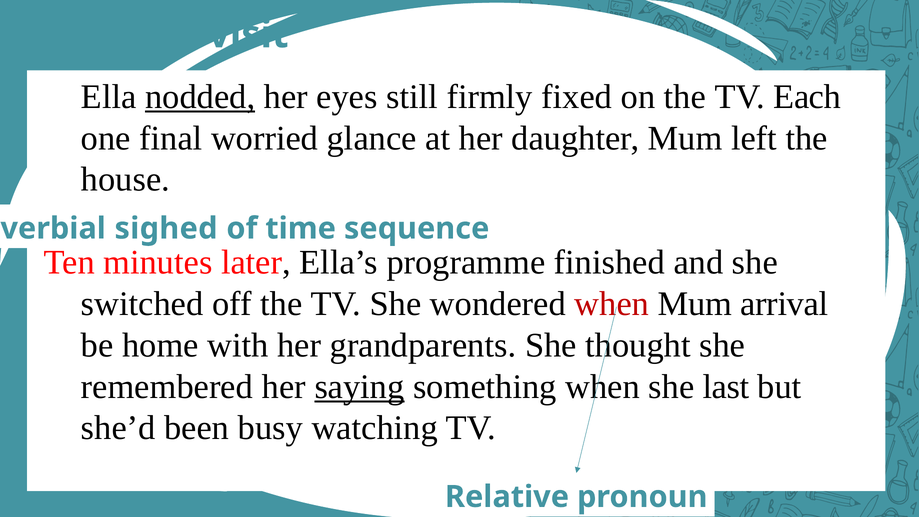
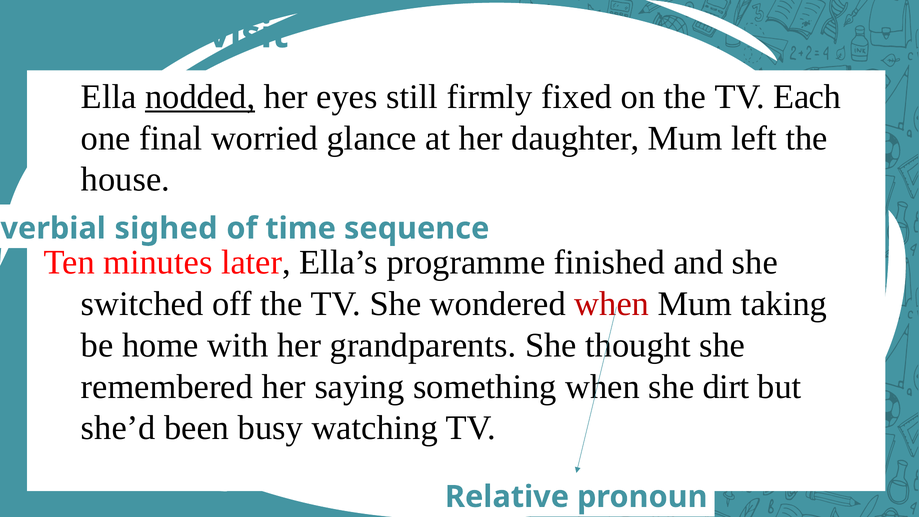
arrival: arrival -> taking
saying underline: present -> none
last: last -> dirt
